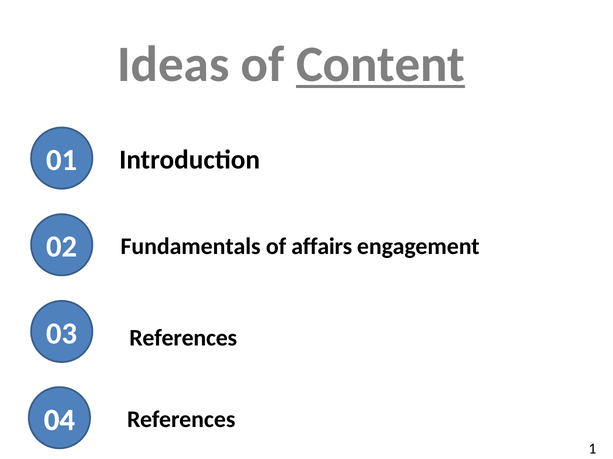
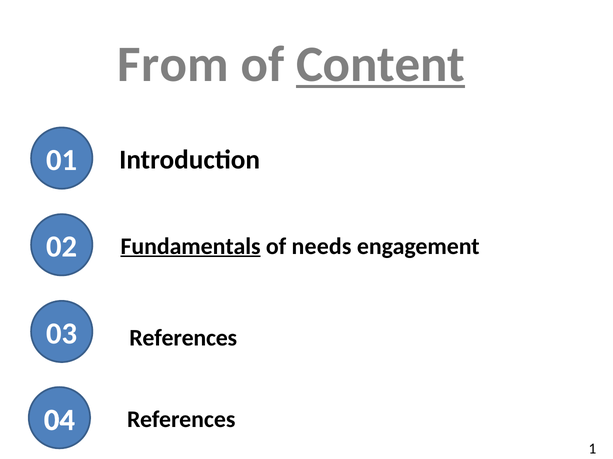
Ideas: Ideas -> From
Fundamentals underline: none -> present
affairs: affairs -> needs
